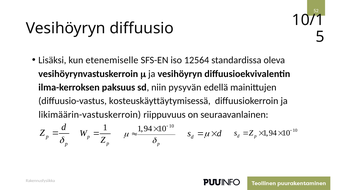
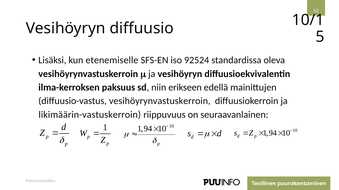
12564: 12564 -> 92524
pysyvän: pysyvän -> erikseen
diffuusio-vastus kosteuskäyttäytymisessä: kosteuskäyttäytymisessä -> vesihöyrynvastuskerroin
